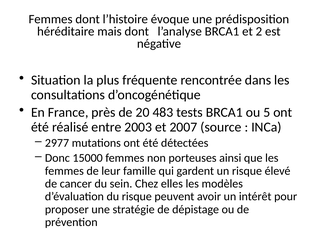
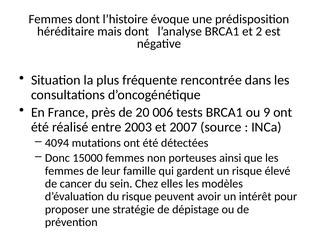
483: 483 -> 006
5: 5 -> 9
2977: 2977 -> 4094
